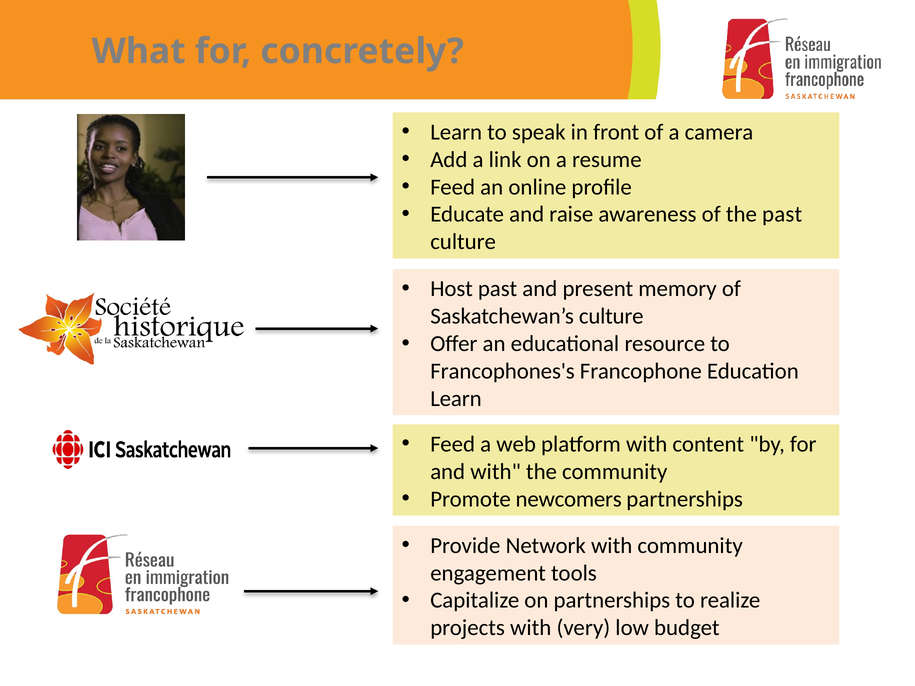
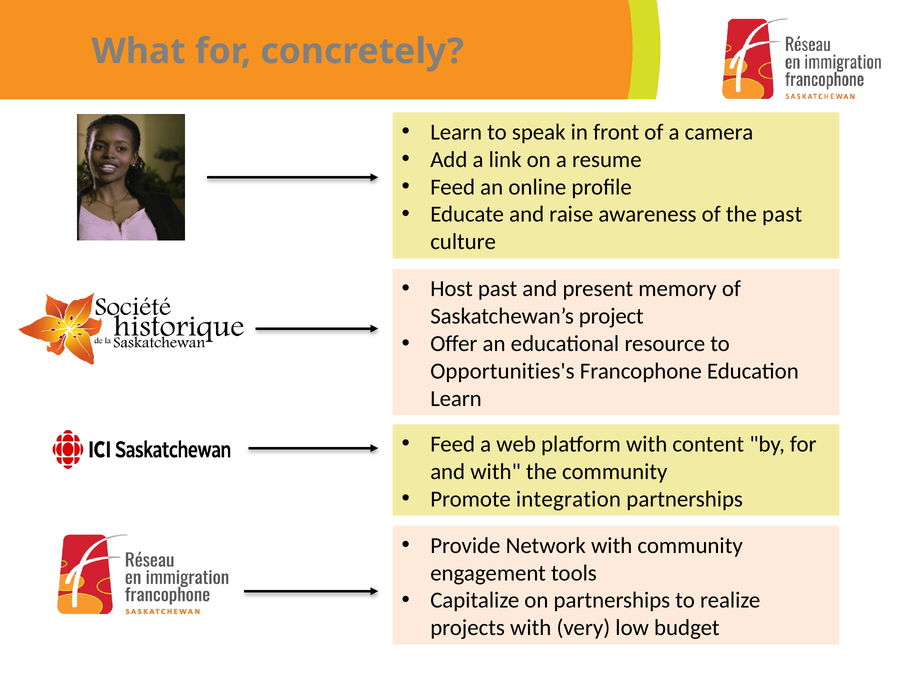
Saskatchewan’s culture: culture -> project
Francophones's: Francophones's -> Opportunities's
newcomers: newcomers -> integration
